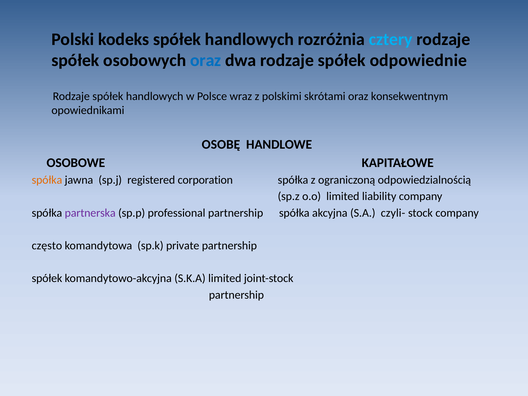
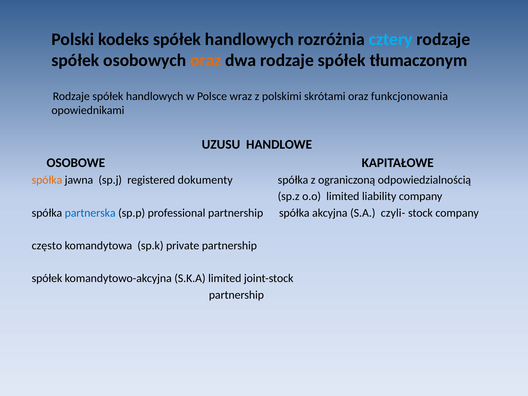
oraz at (206, 60) colour: blue -> orange
odpowiednie: odpowiednie -> tłumaczonym
konsekwentnym: konsekwentnym -> funkcjonowania
OSOBĘ: OSOBĘ -> UZUSU
corporation: corporation -> dokumenty
partnerska colour: purple -> blue
